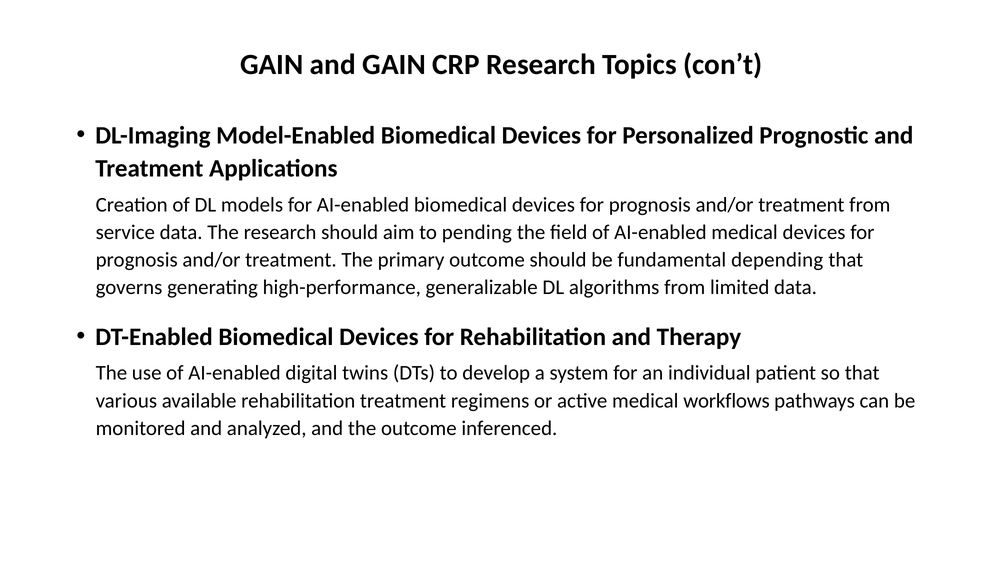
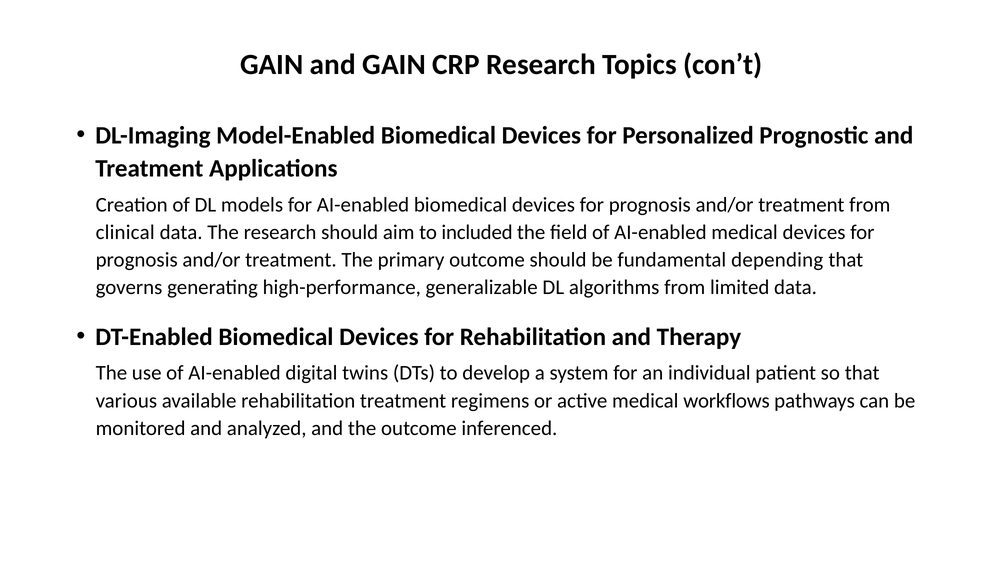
service: service -> clinical
pending: pending -> included
